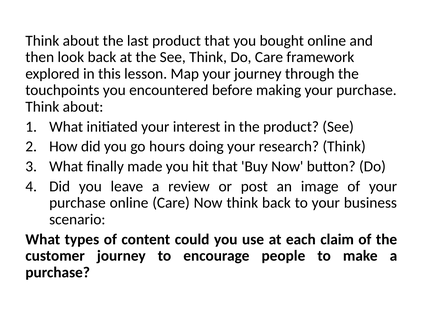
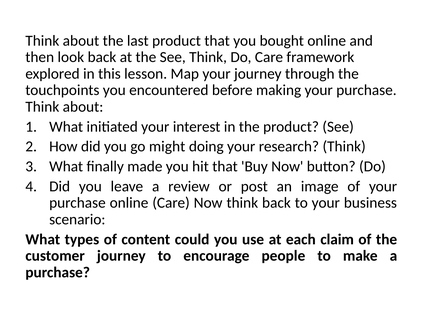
hours: hours -> might
